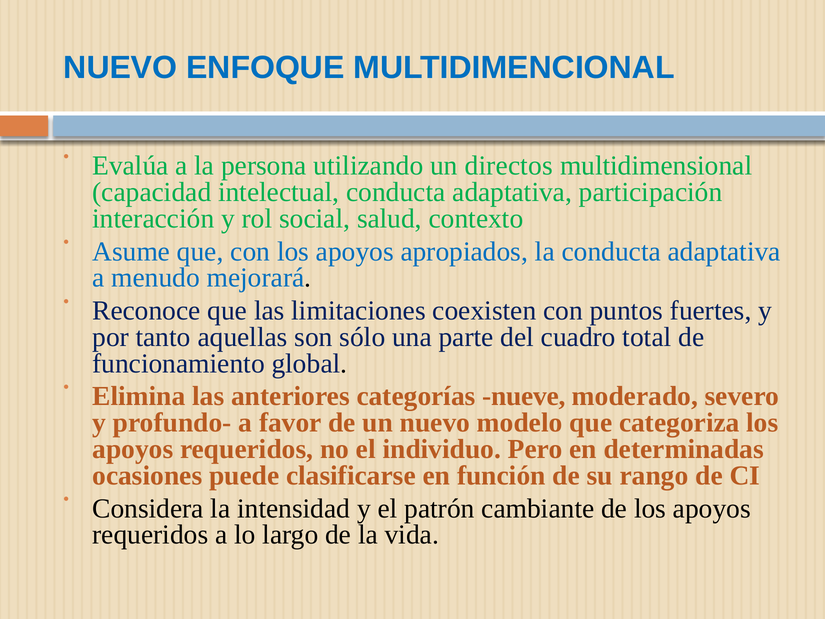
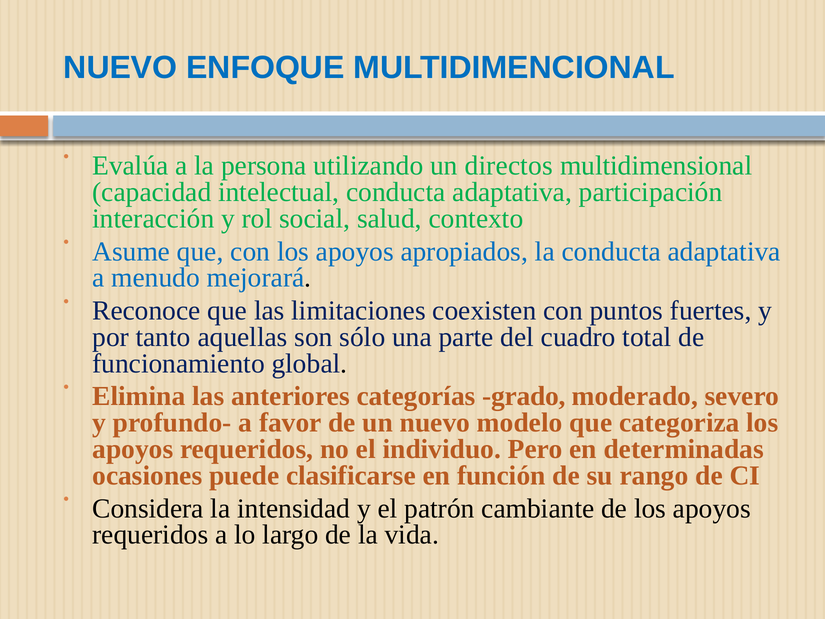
nueve: nueve -> grado
